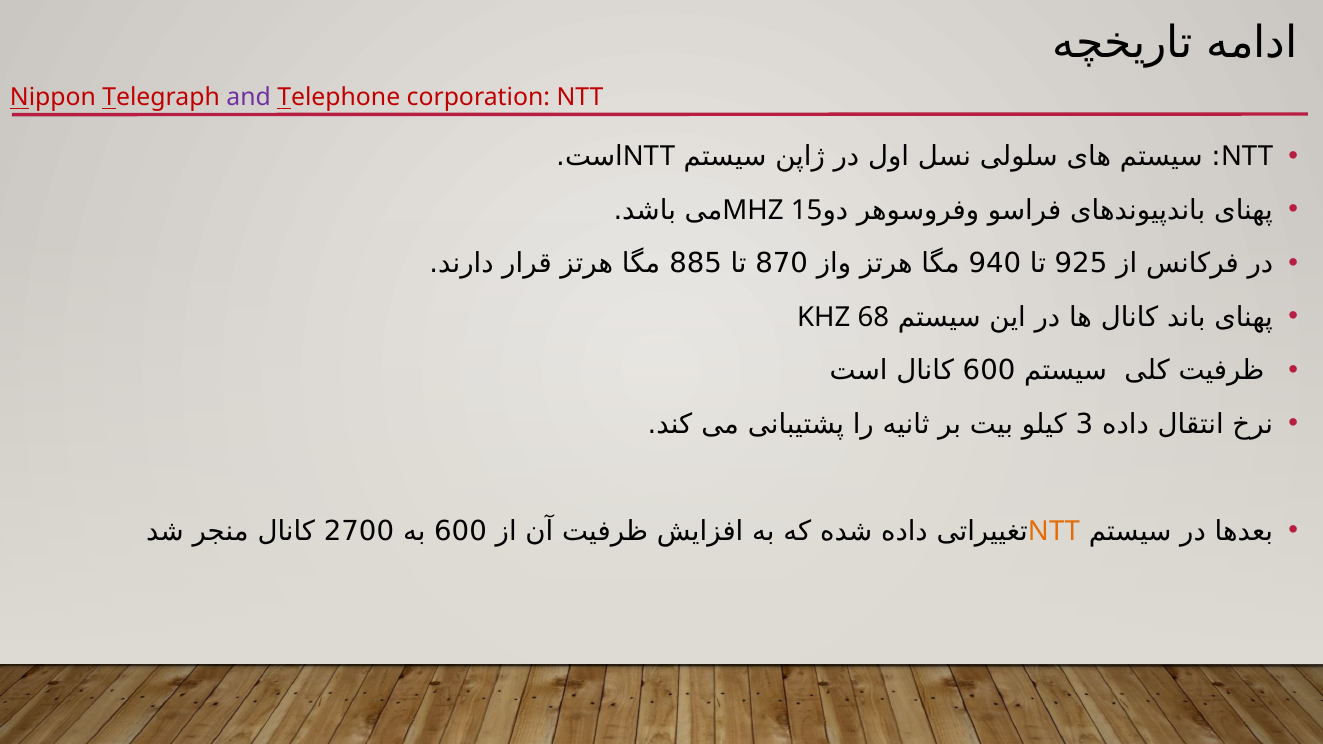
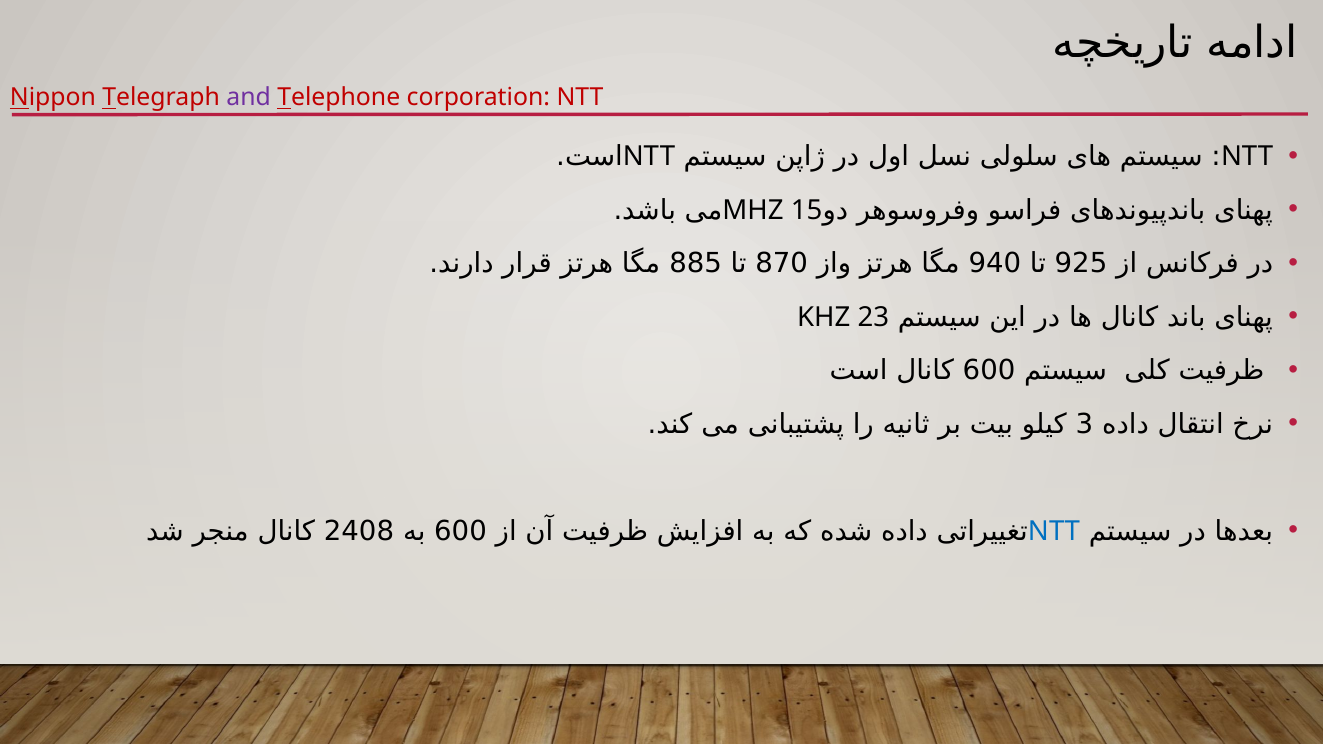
68: 68 -> 23
2700: 2700 -> 2408
NTT at (1054, 531) colour: orange -> blue
